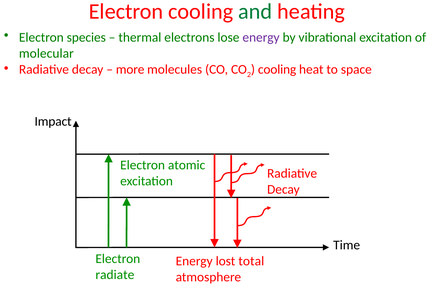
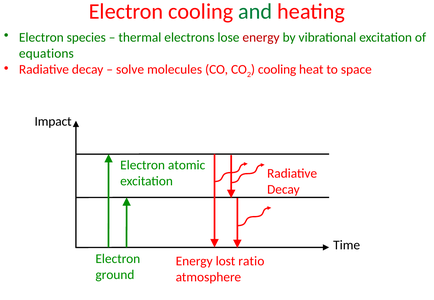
energy at (261, 38) colour: purple -> red
molecular: molecular -> equations
more: more -> solve
total: total -> ratio
radiate: radiate -> ground
